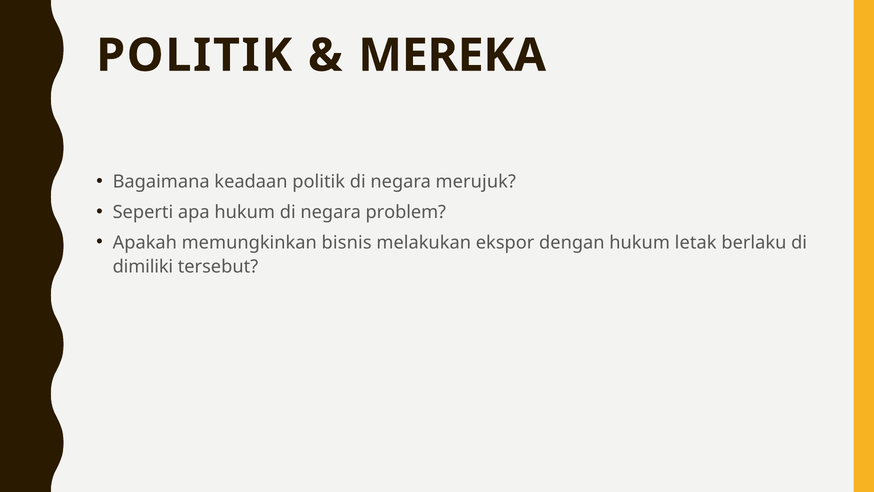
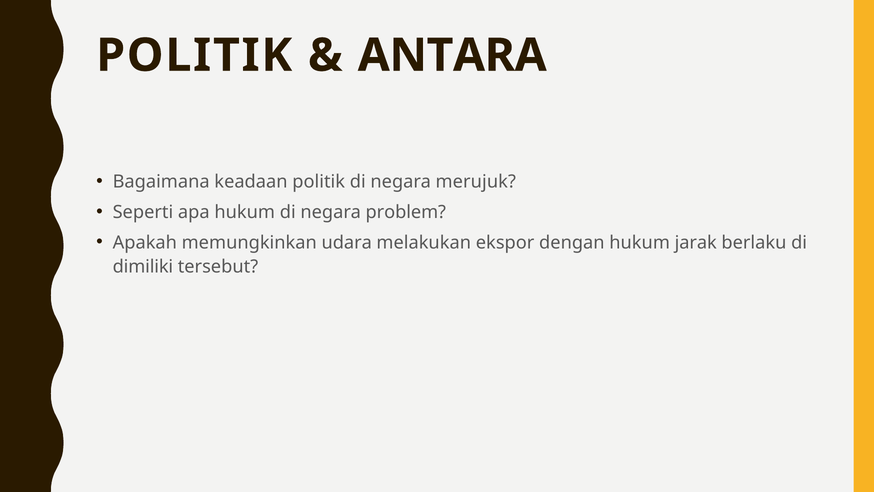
MEREKA: MEREKA -> ANTARA
bisnis: bisnis -> udara
letak: letak -> jarak
